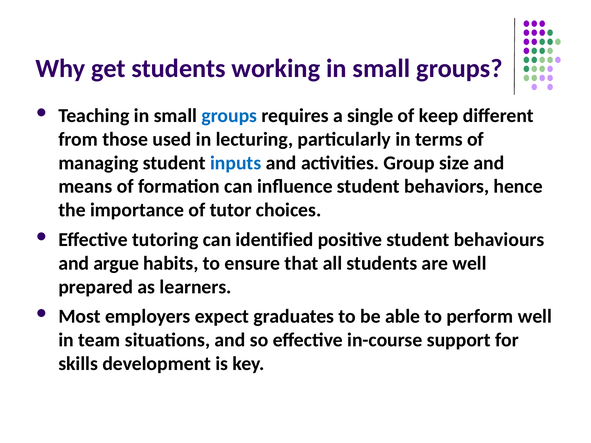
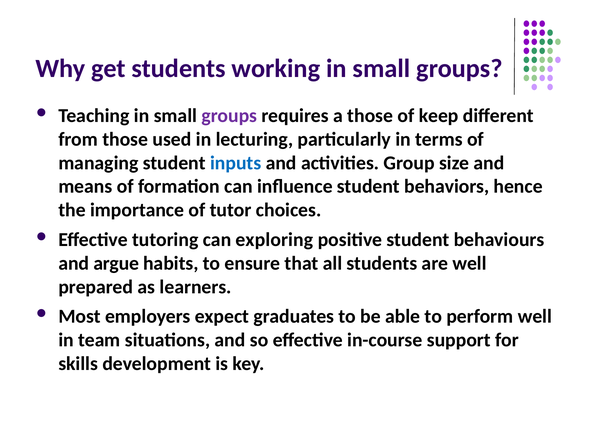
groups at (229, 116) colour: blue -> purple
a single: single -> those
identified: identified -> exploring
